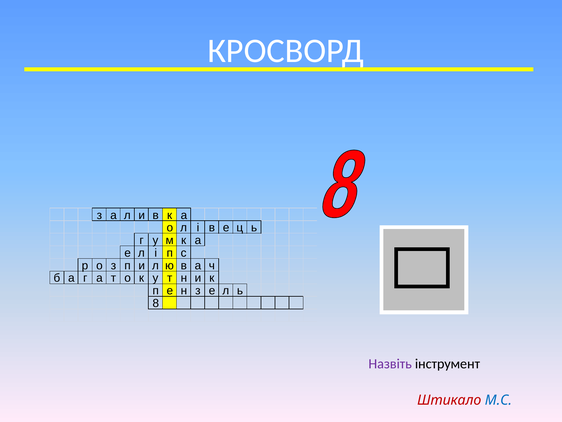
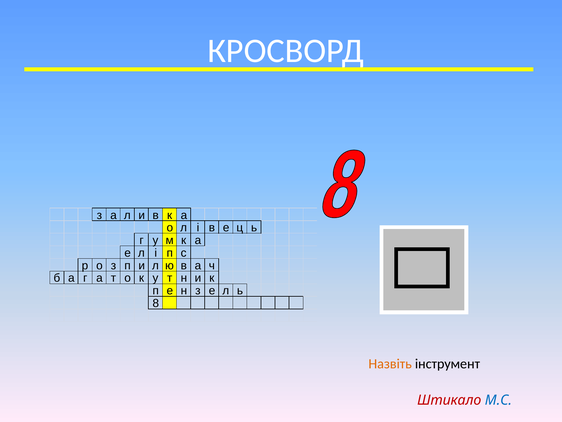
Назвіть colour: purple -> orange
